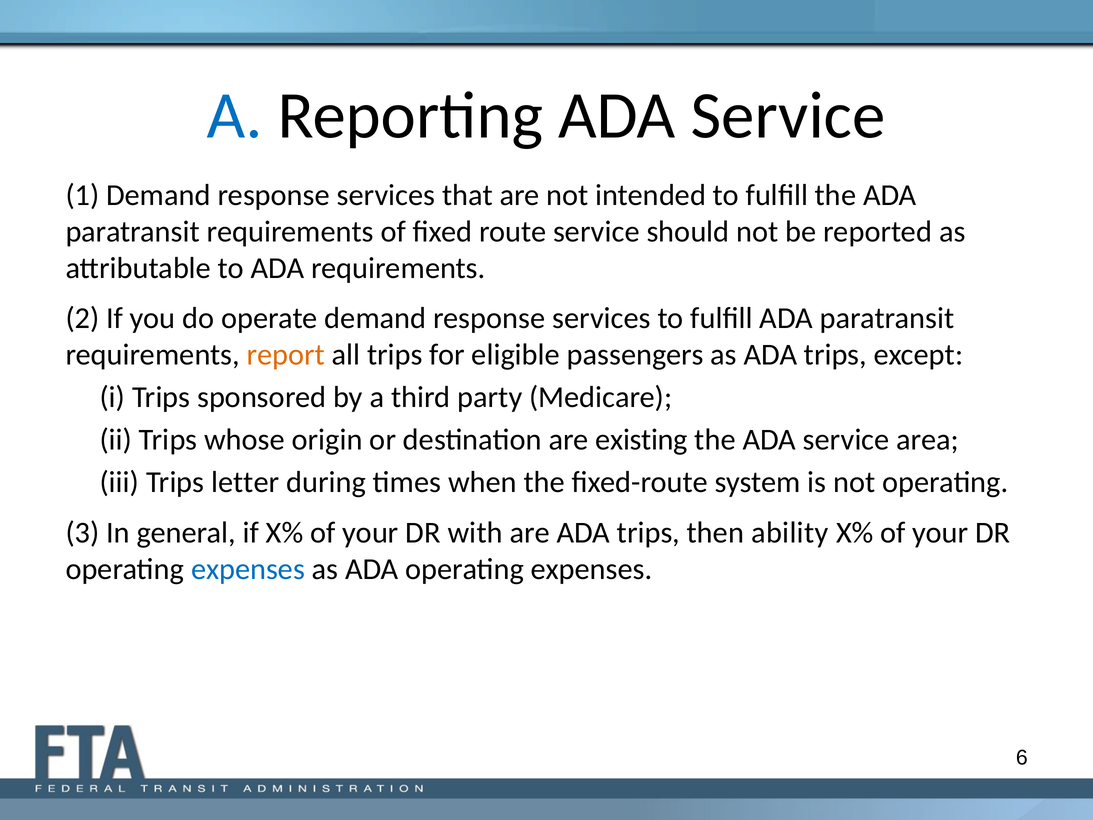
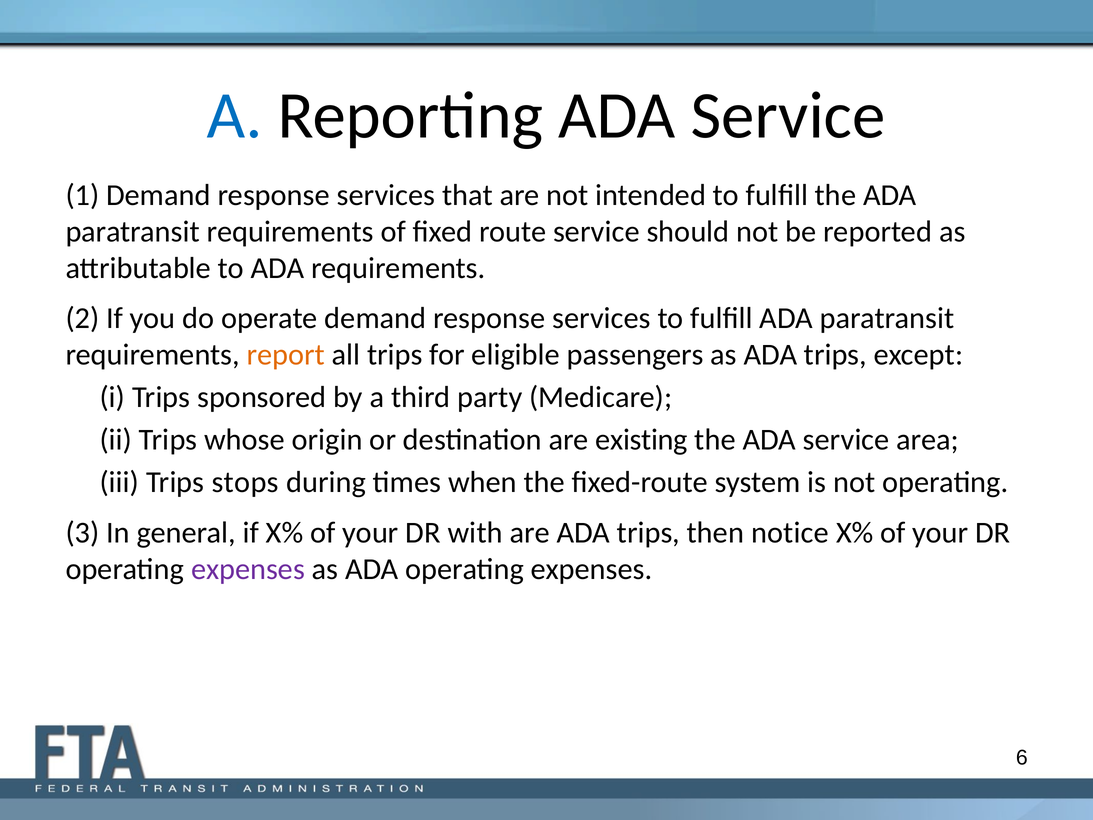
letter: letter -> stops
ability: ability -> notice
expenses at (248, 569) colour: blue -> purple
